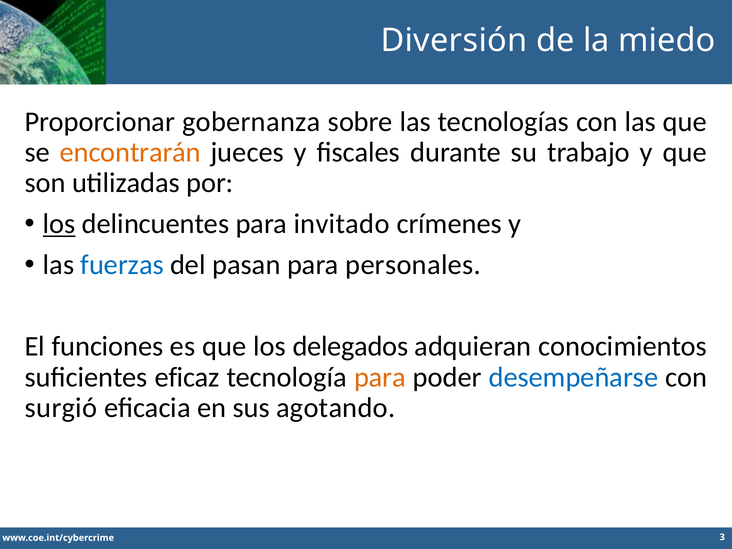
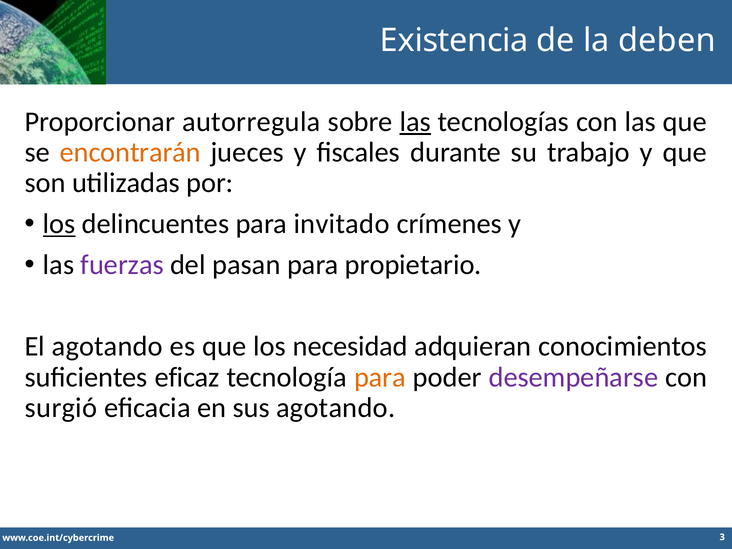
Diversión: Diversión -> Existencia
miedo: miedo -> deben
gobernanza: gobernanza -> autorregula
las at (415, 122) underline: none -> present
fuerzas colour: blue -> purple
personales: personales -> propietario
El funciones: funciones -> agotando
delegados: delegados -> necesidad
desempeñarse colour: blue -> purple
